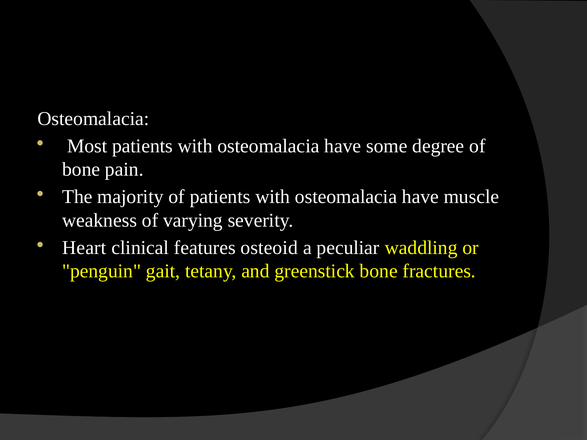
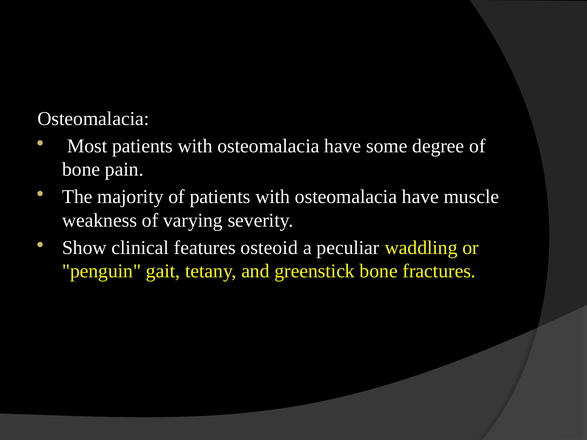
Heart: Heart -> Show
